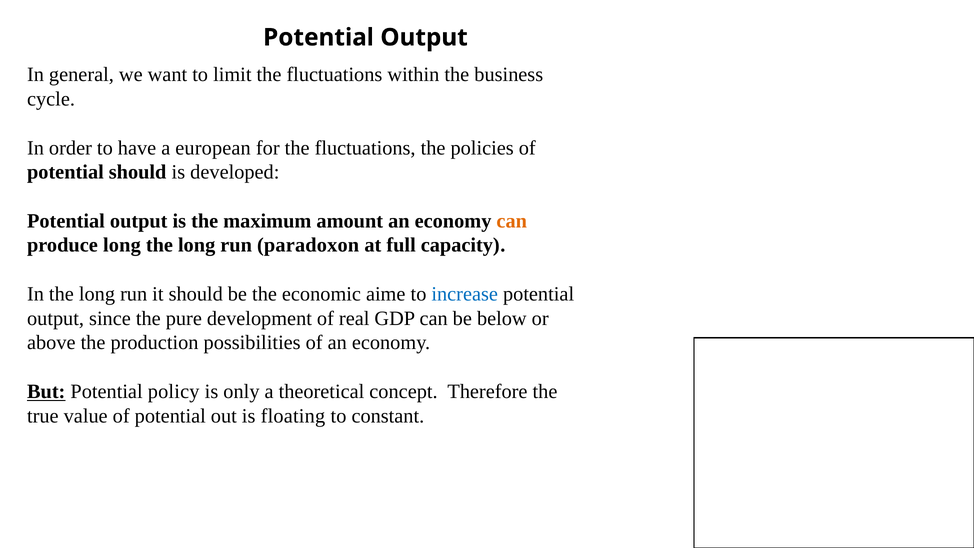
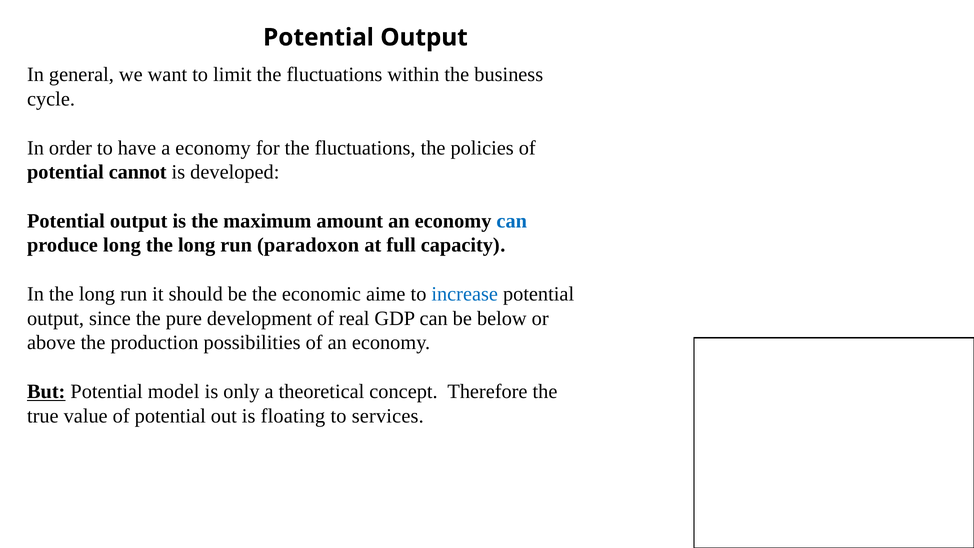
a european: european -> economy
potential should: should -> cannot
can at (512, 221) colour: orange -> blue
policy: policy -> model
constant: constant -> services
